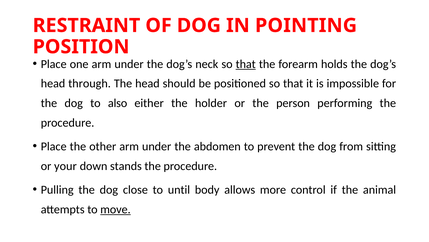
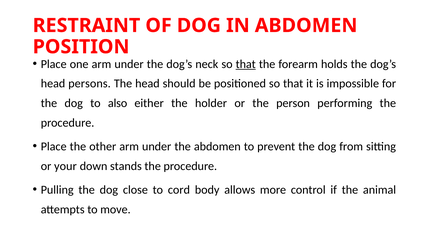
IN POINTING: POINTING -> ABDOMEN
through: through -> persons
until: until -> cord
move underline: present -> none
